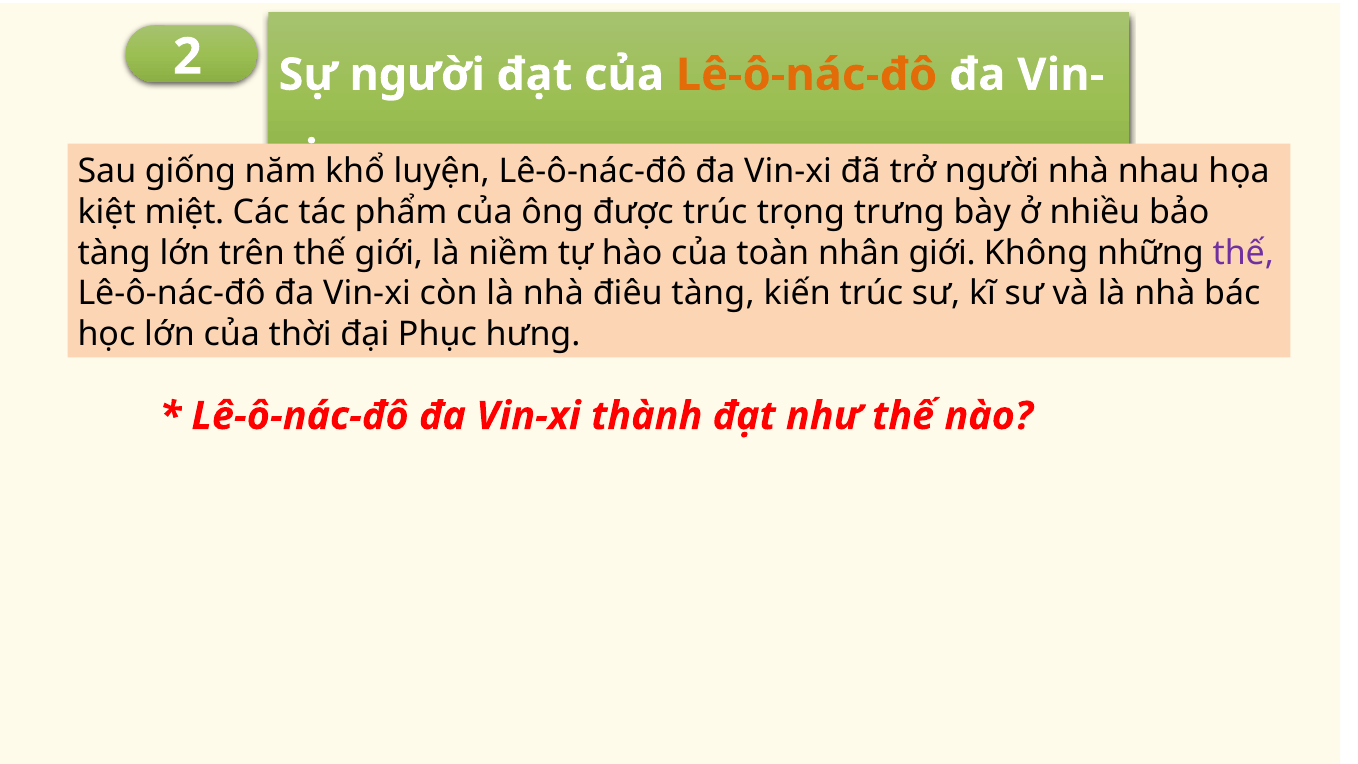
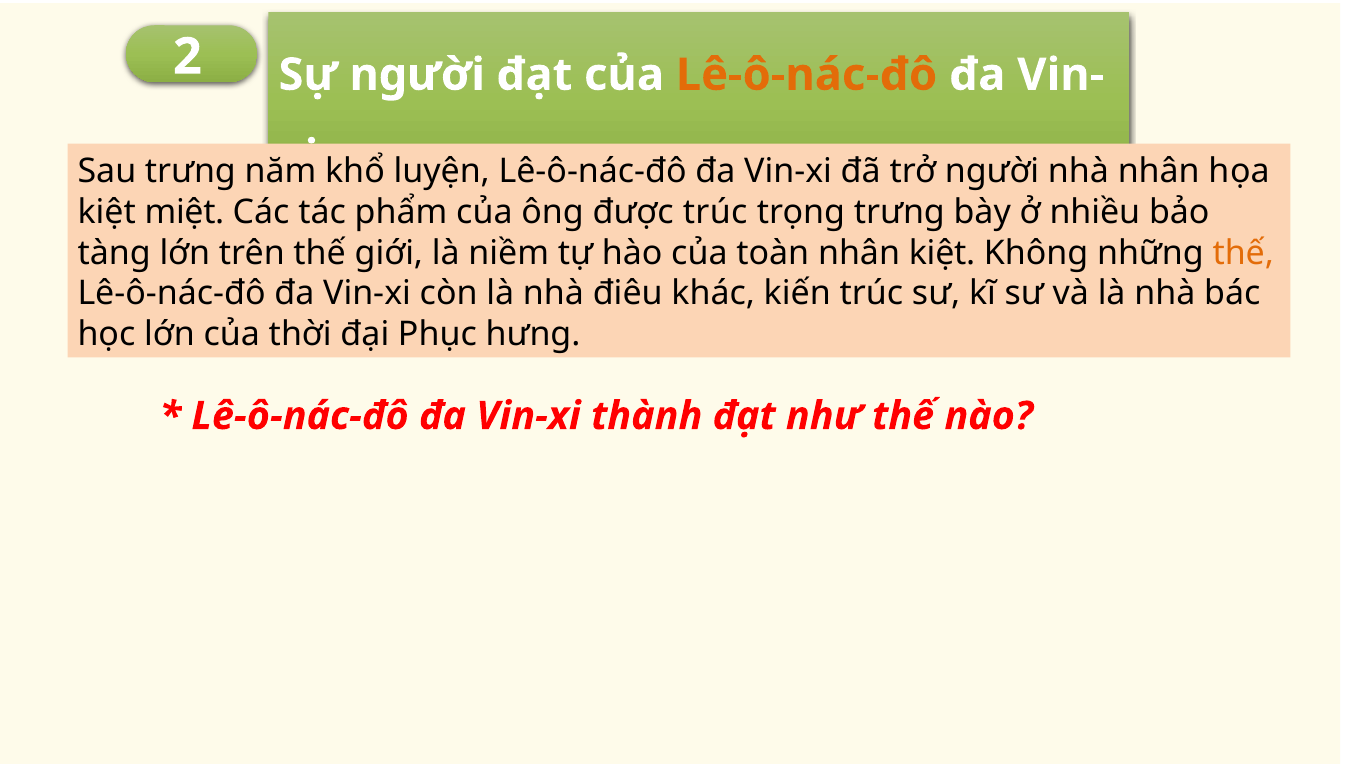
Sau giống: giống -> trưng
nhà nhau: nhau -> nhân
nhân giới: giới -> kiệt
thế at (1243, 253) colour: purple -> orange
điêu tàng: tàng -> khác
